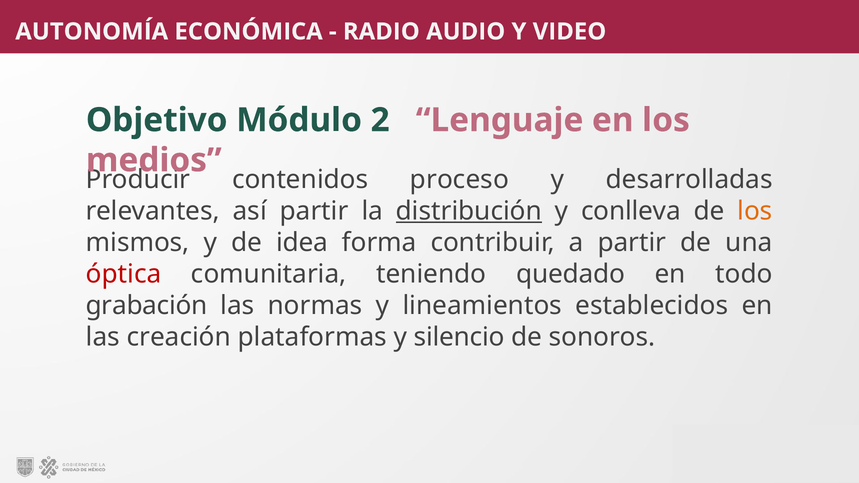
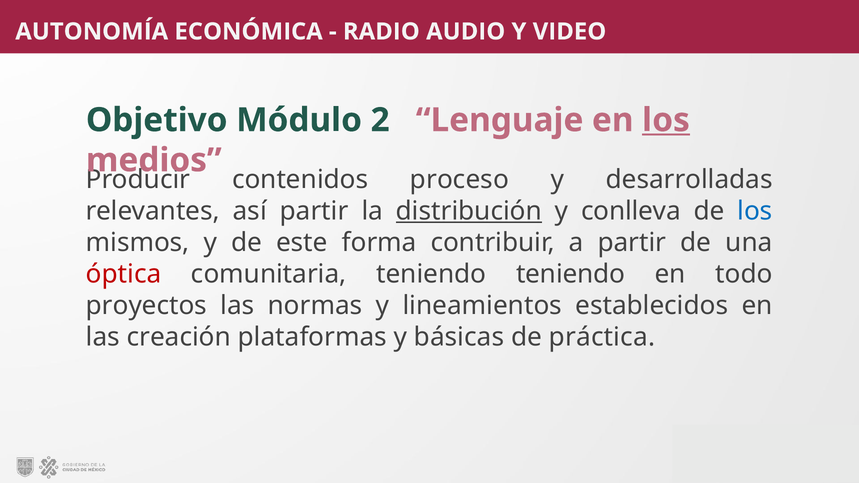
los at (666, 120) underline: none -> present
los at (755, 211) colour: orange -> blue
idea: idea -> este
teniendo quedado: quedado -> teniendo
grabación: grabación -> proyectos
silencio: silencio -> básicas
sonoros: sonoros -> práctica
